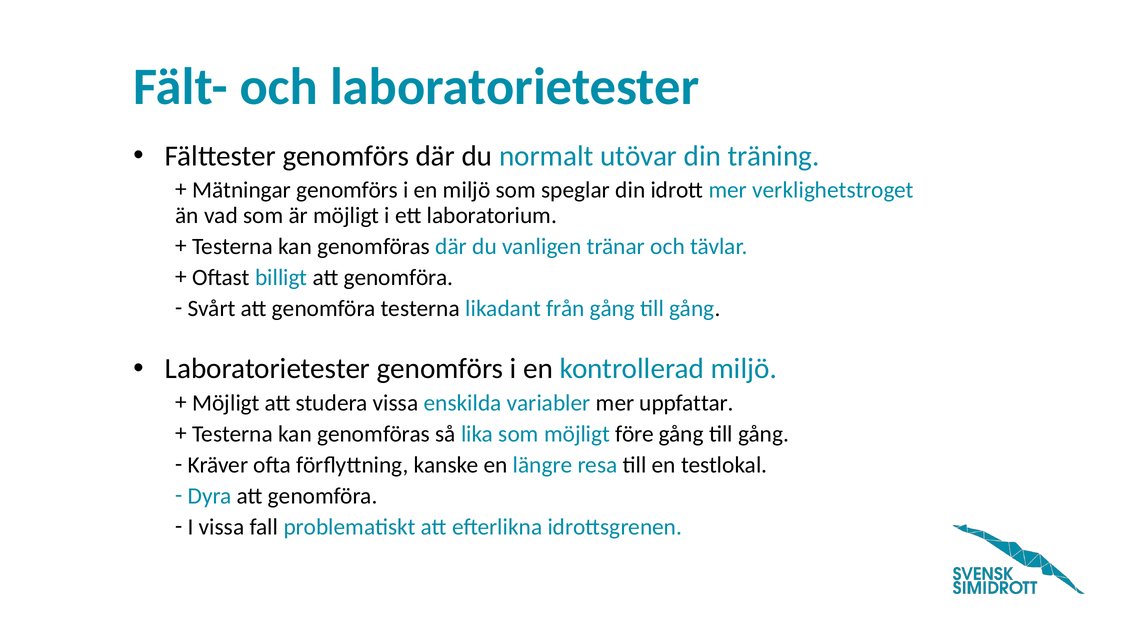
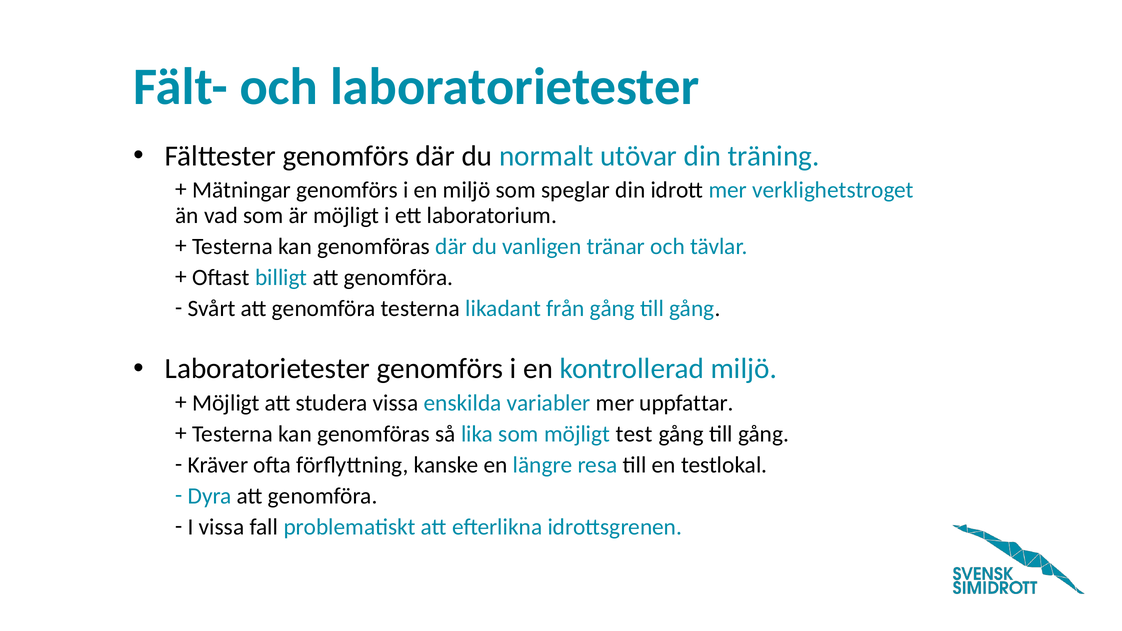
före: före -> test
